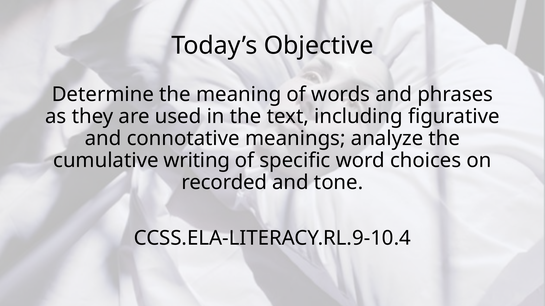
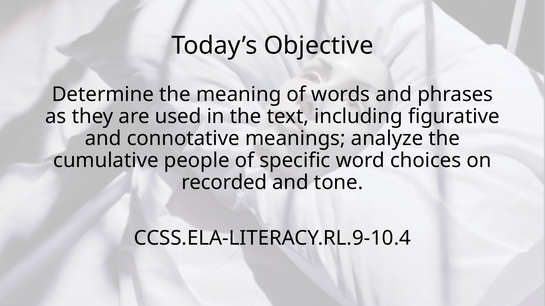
writing: writing -> people
